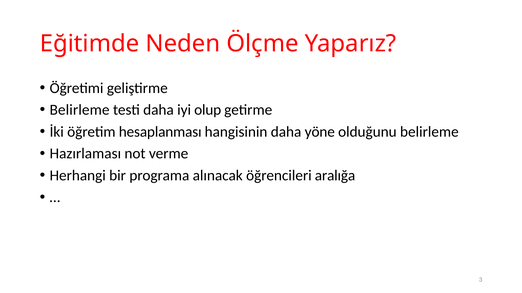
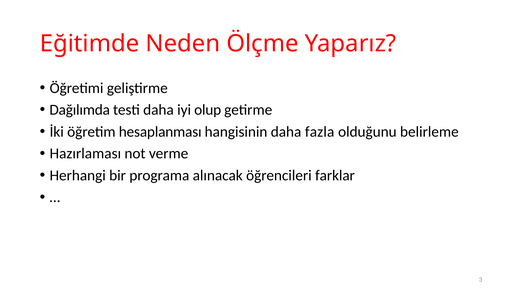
Belirleme at (80, 110): Belirleme -> Dağılımda
yöne: yöne -> fazla
aralığa: aralığa -> farklar
